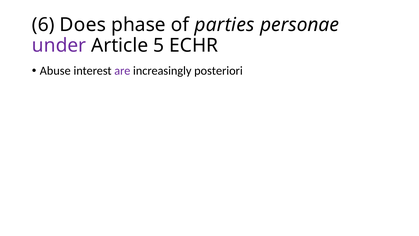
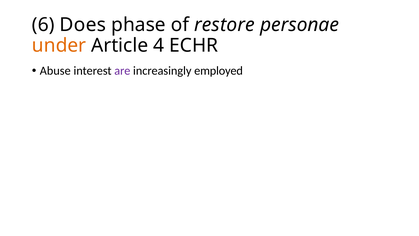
parties: parties -> restore
under colour: purple -> orange
5: 5 -> 4
posteriori: posteriori -> employed
